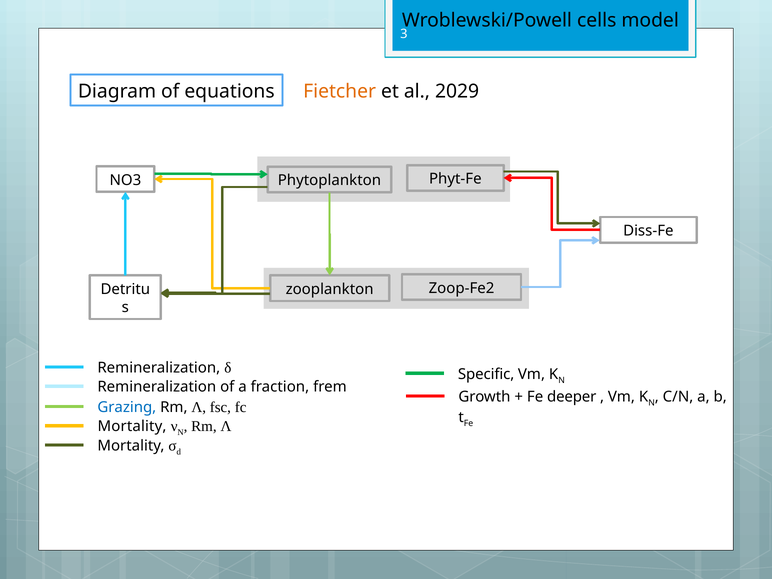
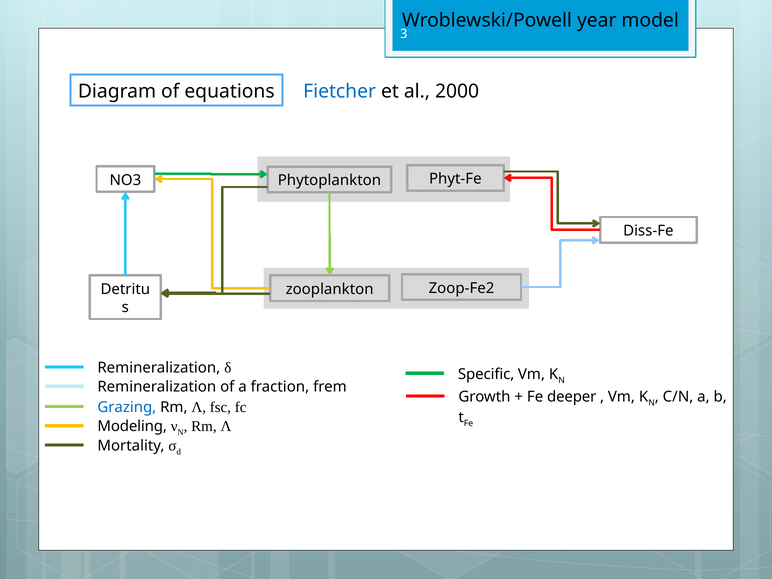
cells: cells -> year
Fietcher colour: orange -> blue
2029: 2029 -> 2000
Mortality at (132, 427): Mortality -> Modeling
